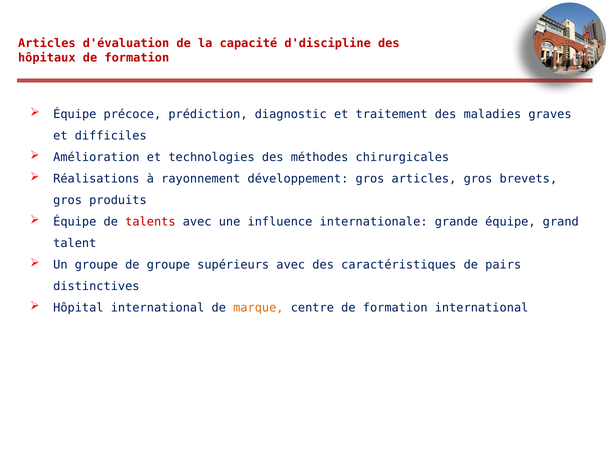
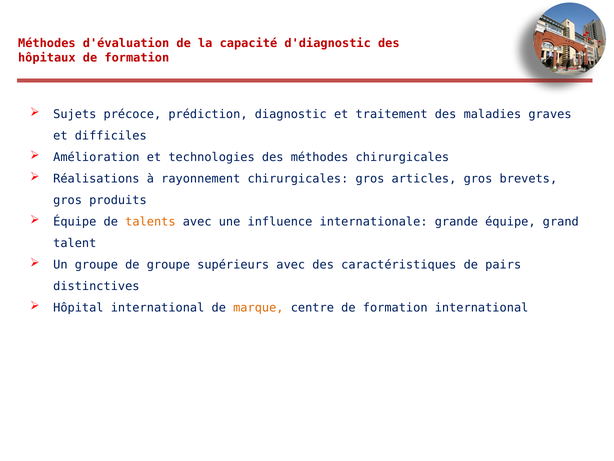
Articles at (47, 43): Articles -> Méthodes
d'discipline: d'discipline -> d'diagnostic
Équipe at (75, 114): Équipe -> Sujets
rayonnement développement: développement -> chirurgicales
talents colour: red -> orange
